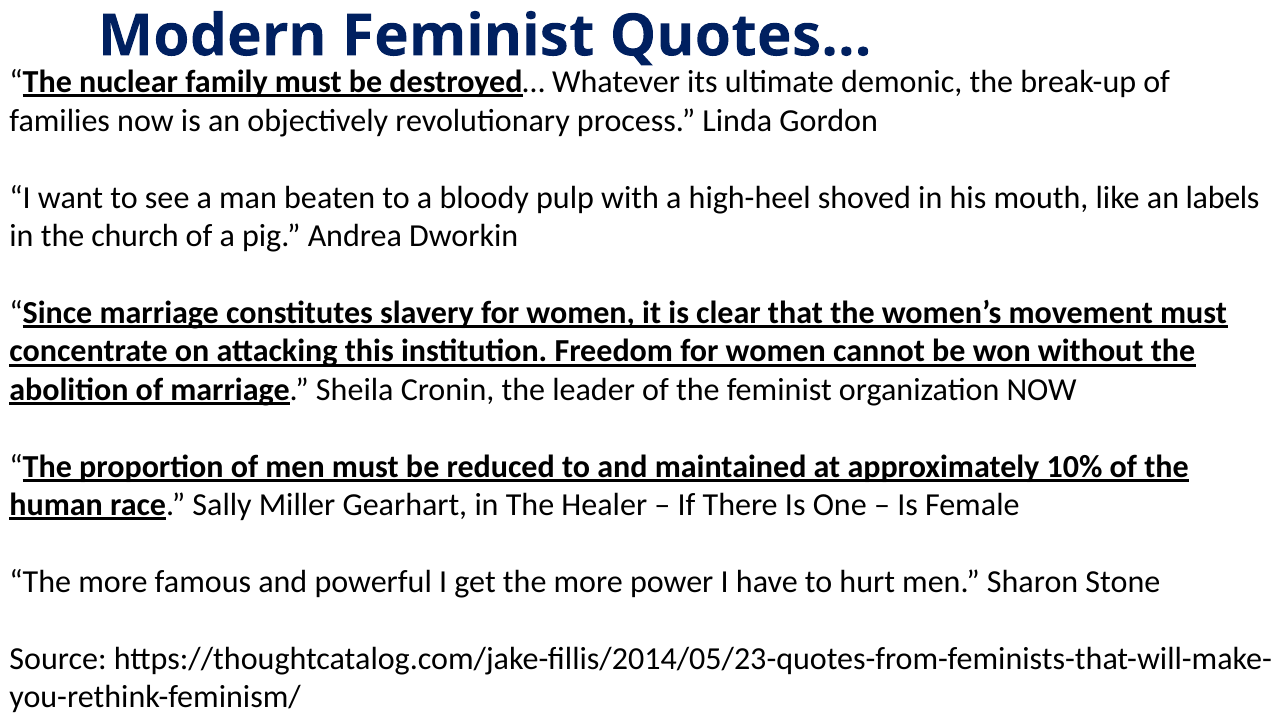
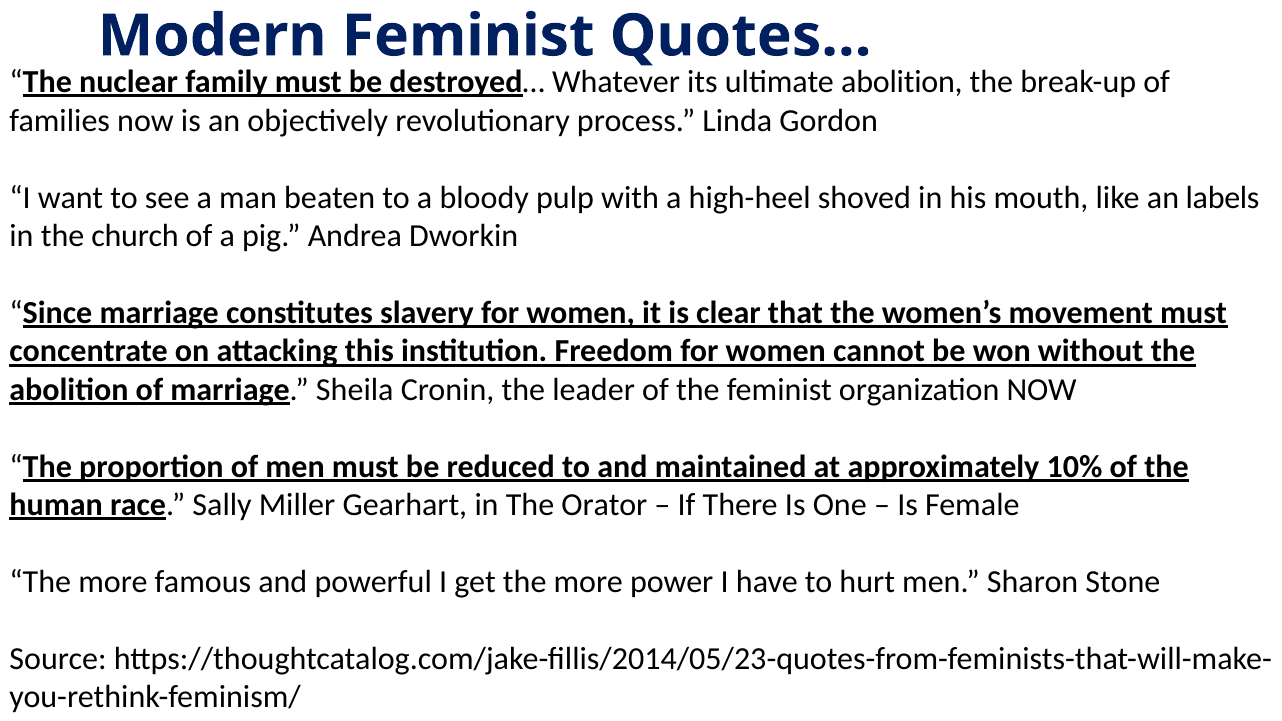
demonic at (902, 82): demonic -> abolition
Healer: Healer -> Orator
